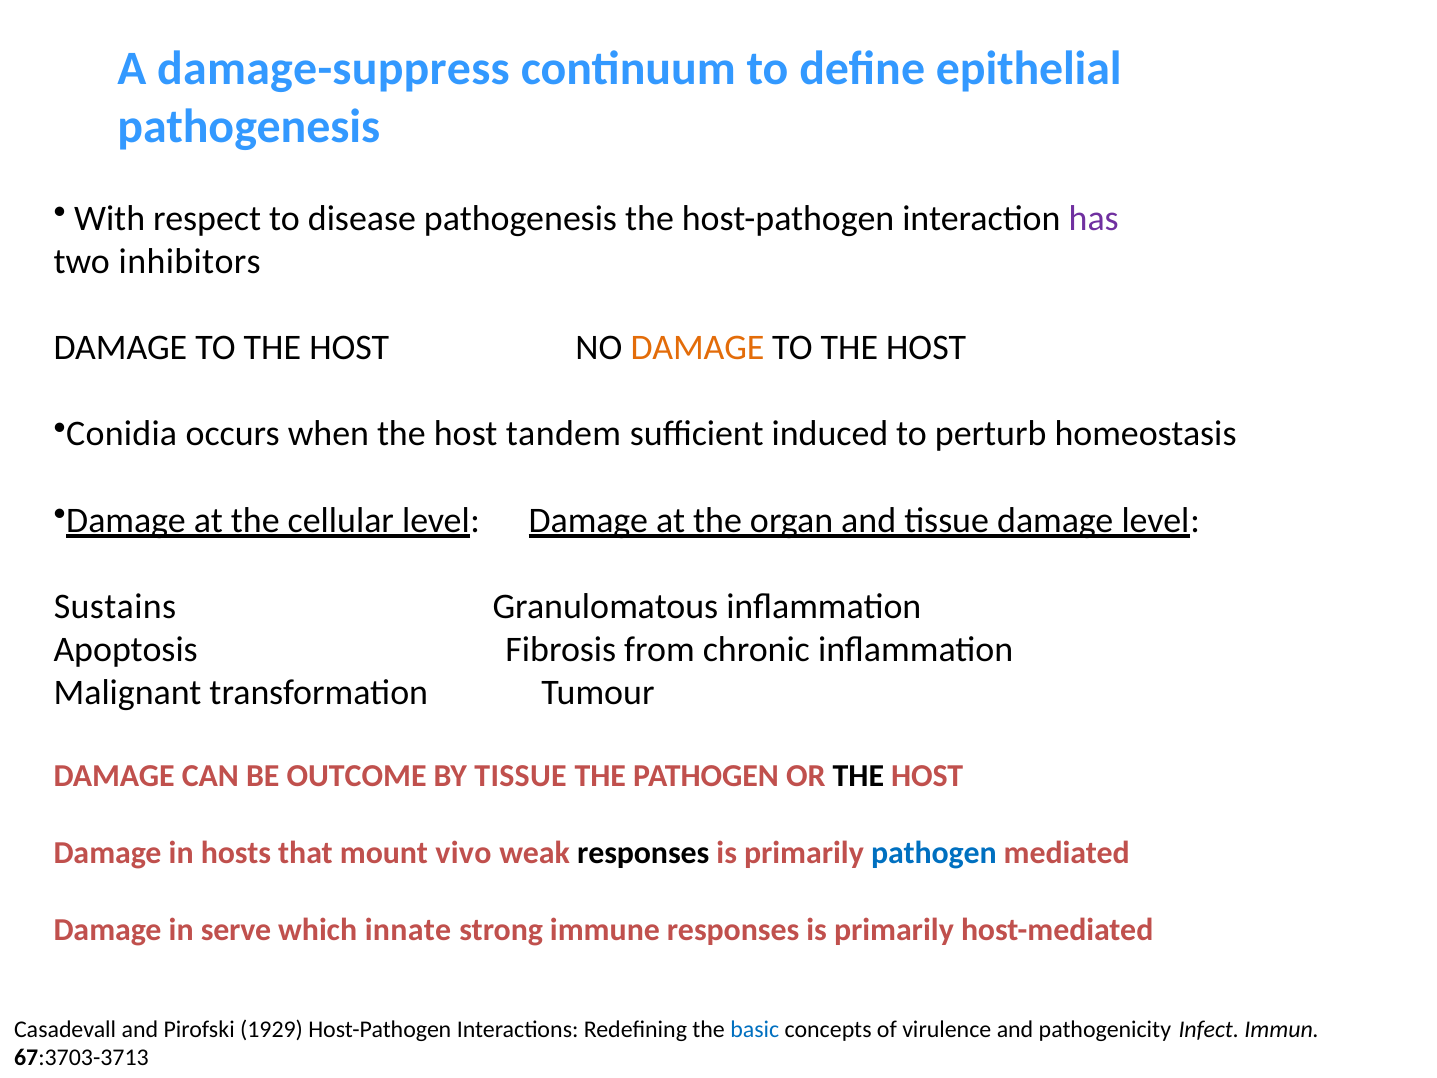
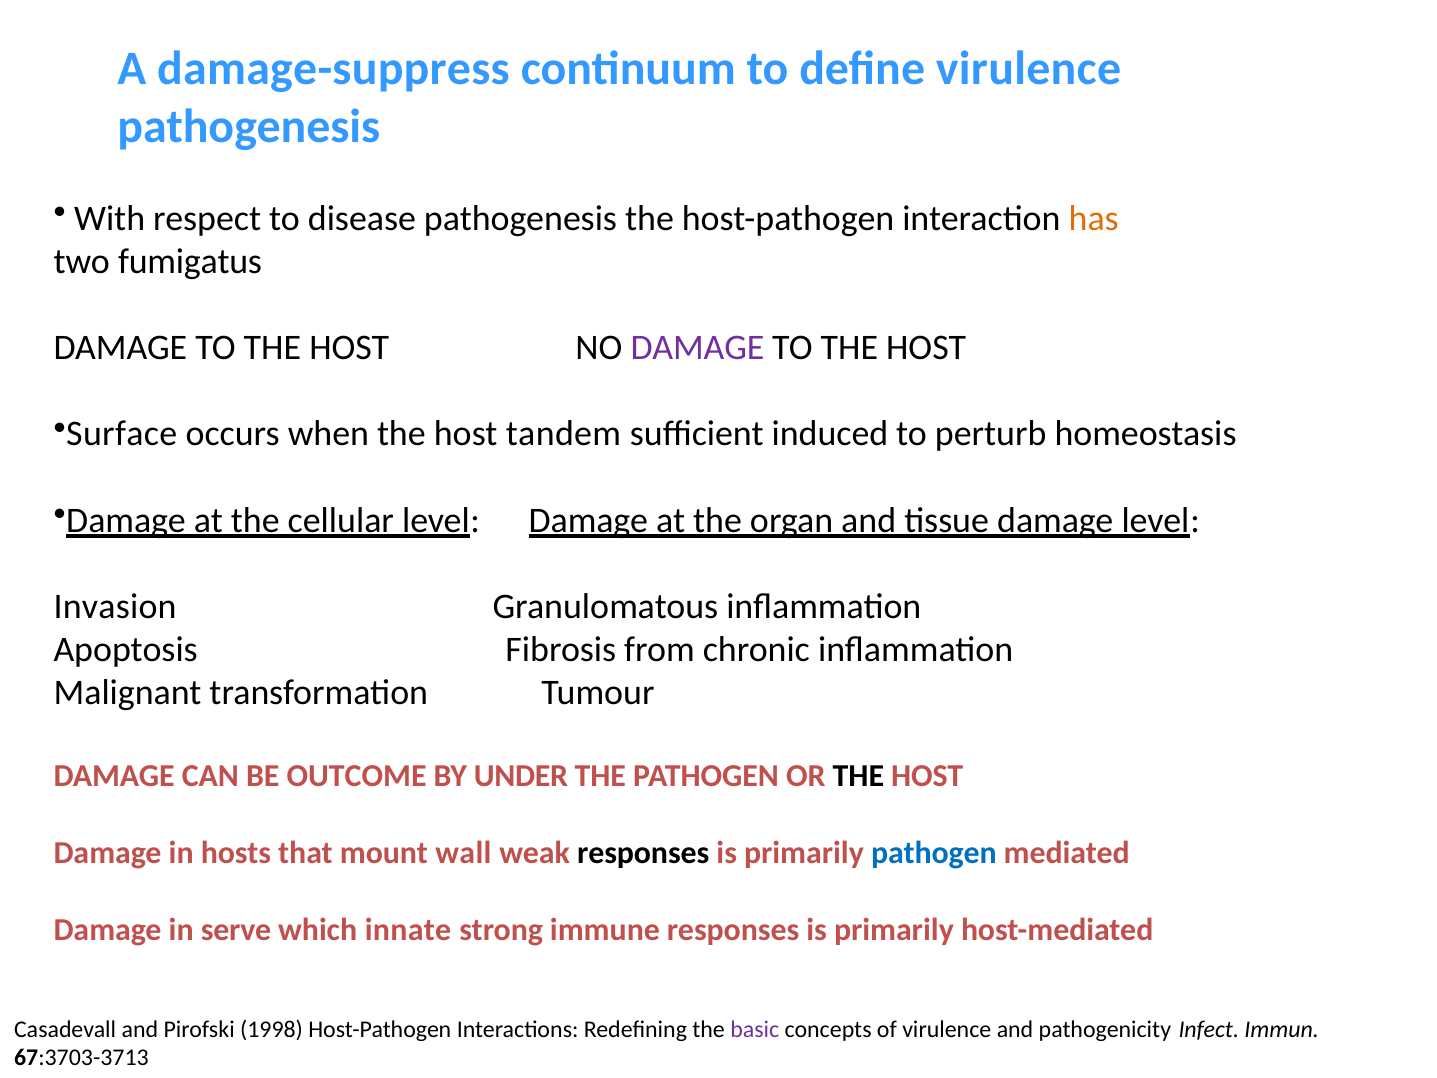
define epithelial: epithelial -> virulence
has colour: purple -> orange
inhibitors: inhibitors -> fumigatus
DAMAGE at (697, 348) colour: orange -> purple
Conidia: Conidia -> Surface
Sustains: Sustains -> Invasion
BY TISSUE: TISSUE -> UNDER
vivo: vivo -> wall
1929: 1929 -> 1998
basic colour: blue -> purple
